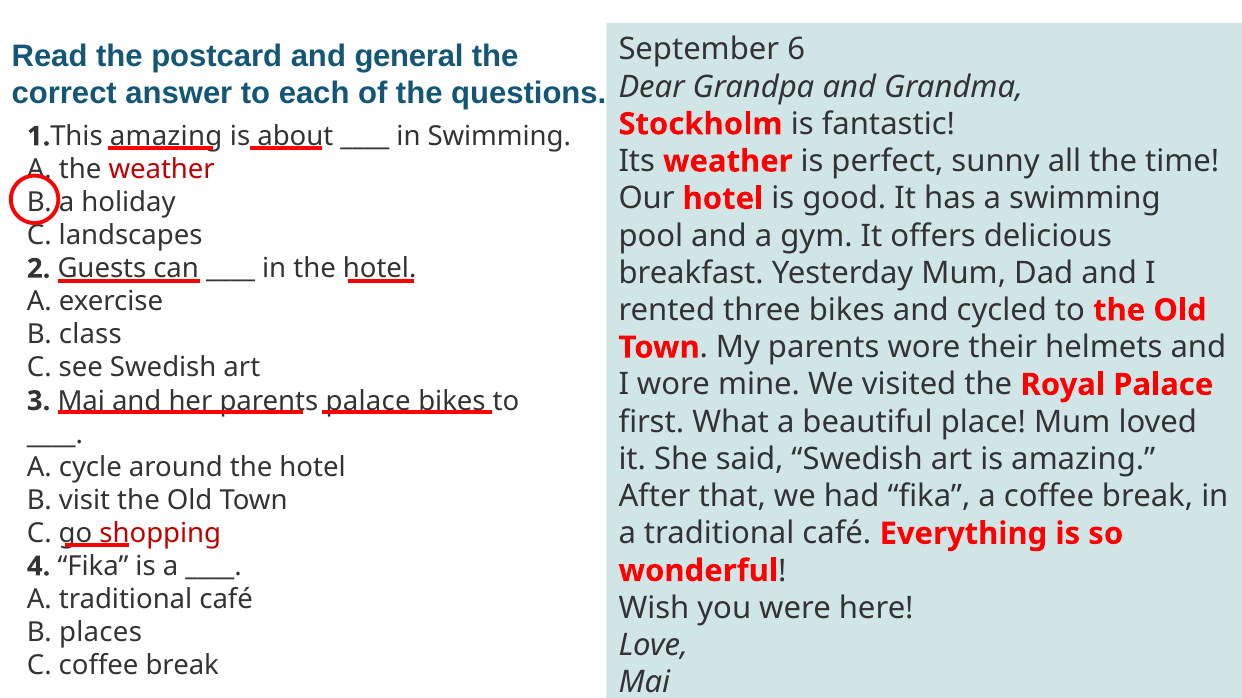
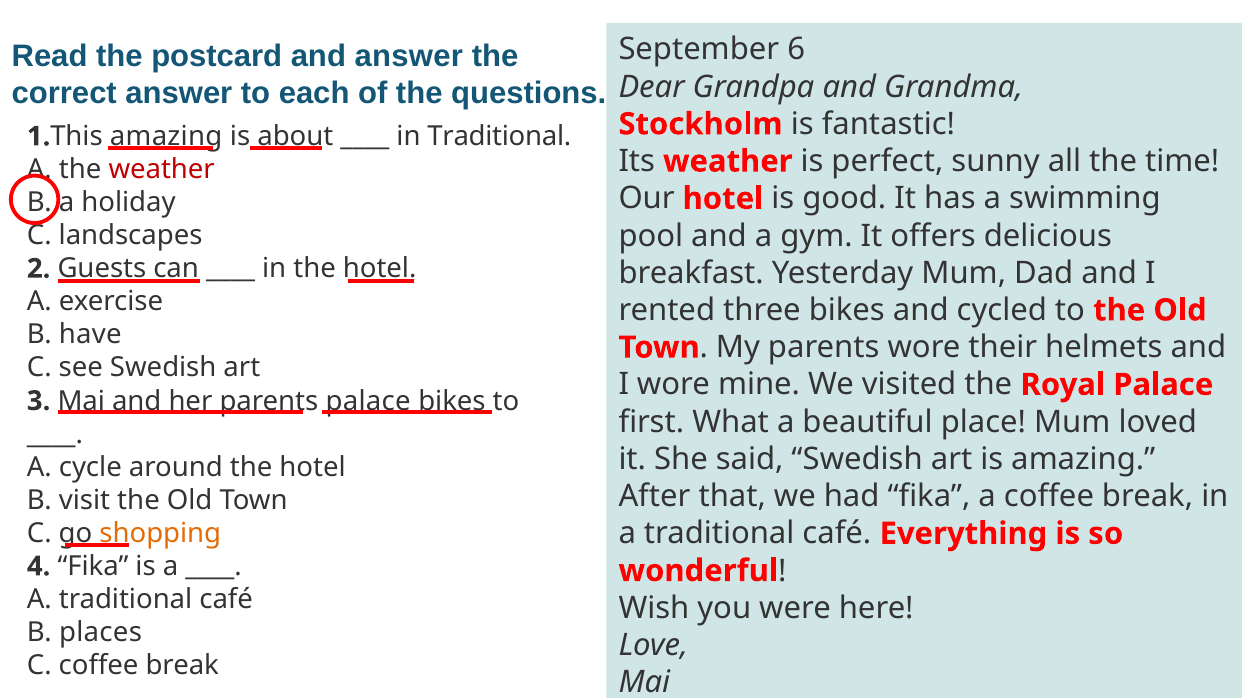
and general: general -> answer
in Swimming: Swimming -> Traditional
class: class -> have
shopping colour: red -> orange
